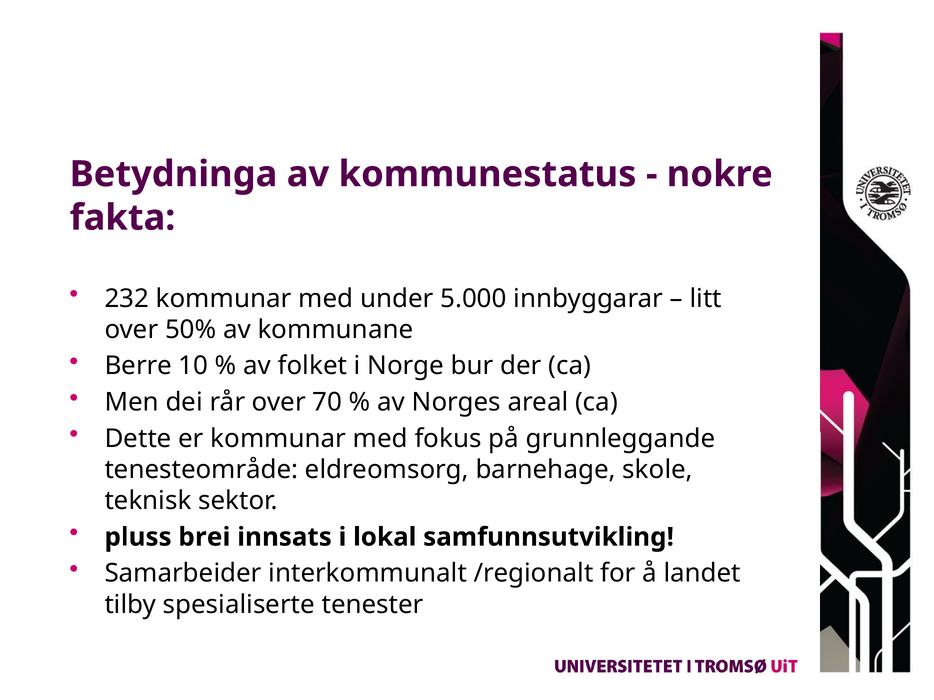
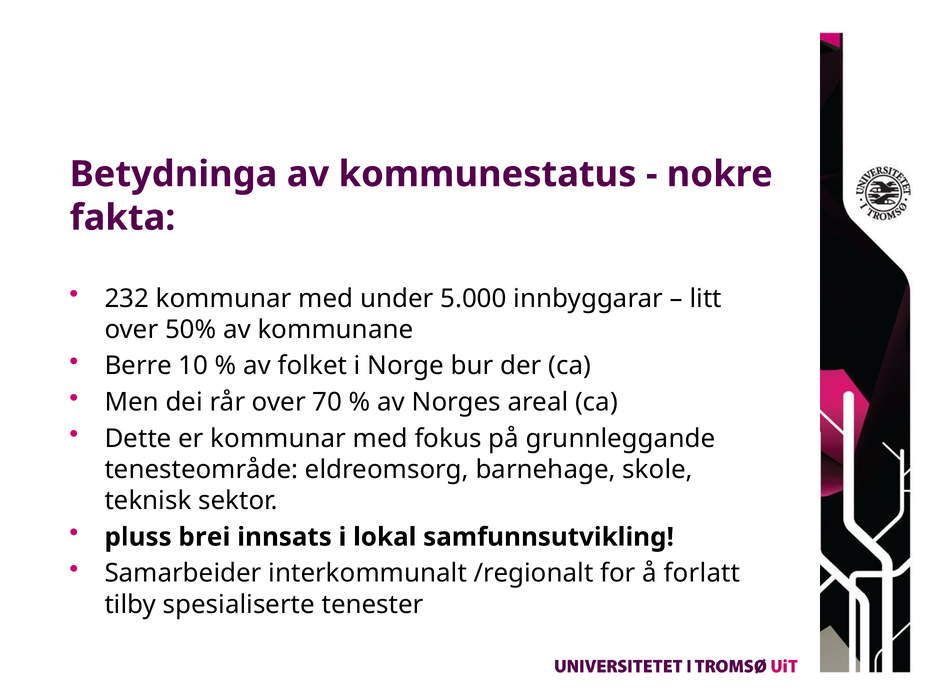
landet: landet -> forlatt
